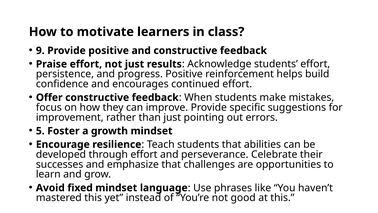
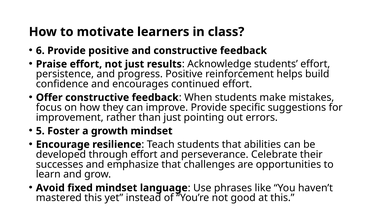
9: 9 -> 6
